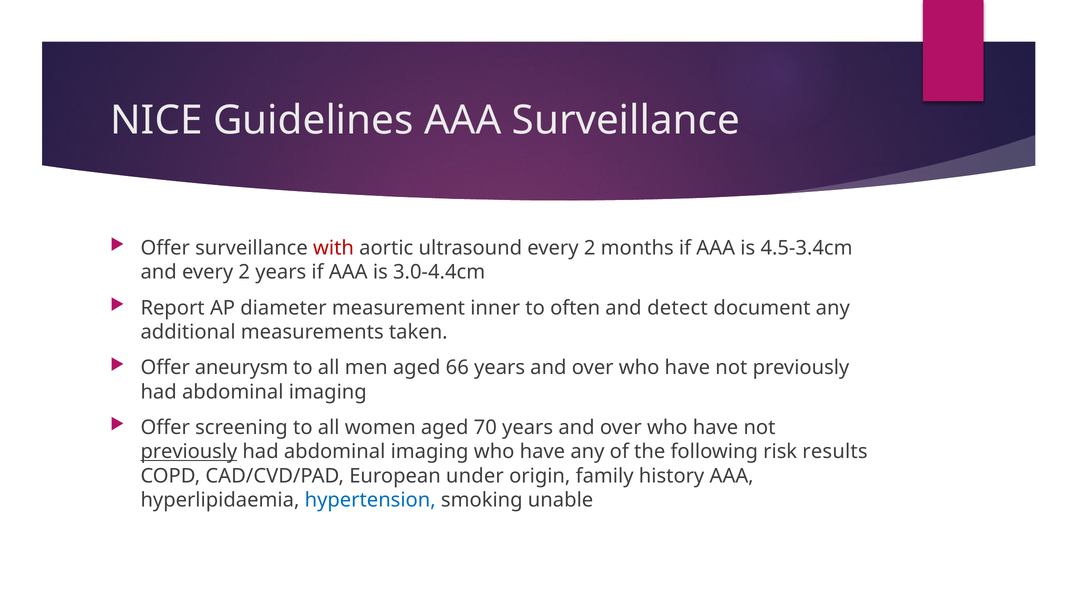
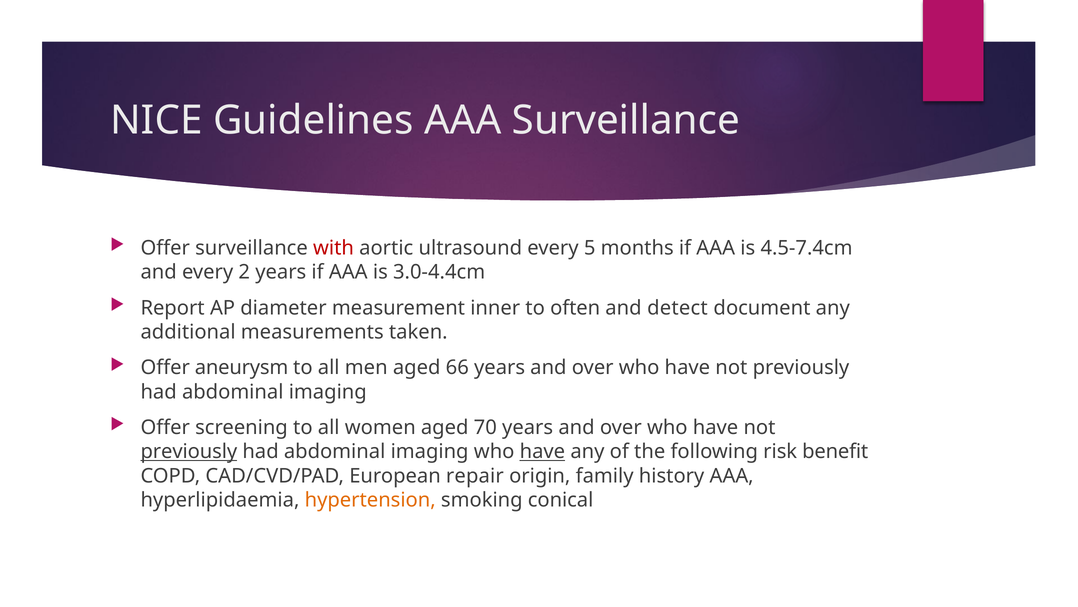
ultrasound every 2: 2 -> 5
4.5-3.4cm: 4.5-3.4cm -> 4.5-7.4cm
have at (542, 451) underline: none -> present
results: results -> benefit
under: under -> repair
hypertension colour: blue -> orange
unable: unable -> conical
